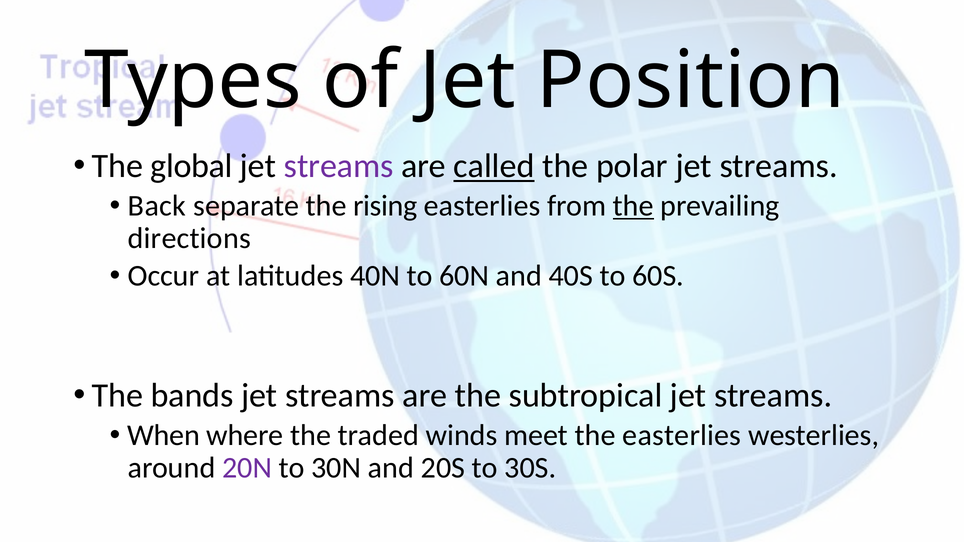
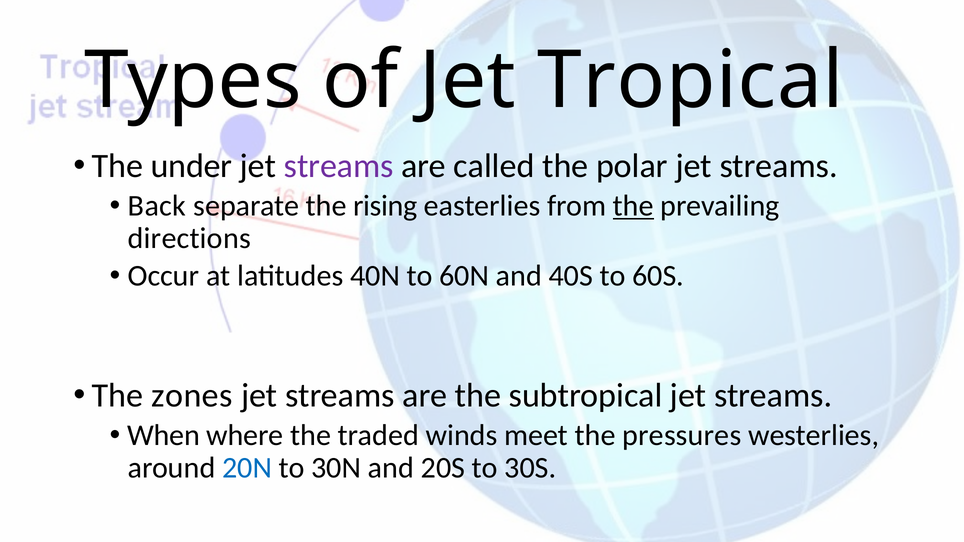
Position: Position -> Tropical
global: global -> under
called underline: present -> none
bands: bands -> zones
the easterlies: easterlies -> pressures
20N colour: purple -> blue
